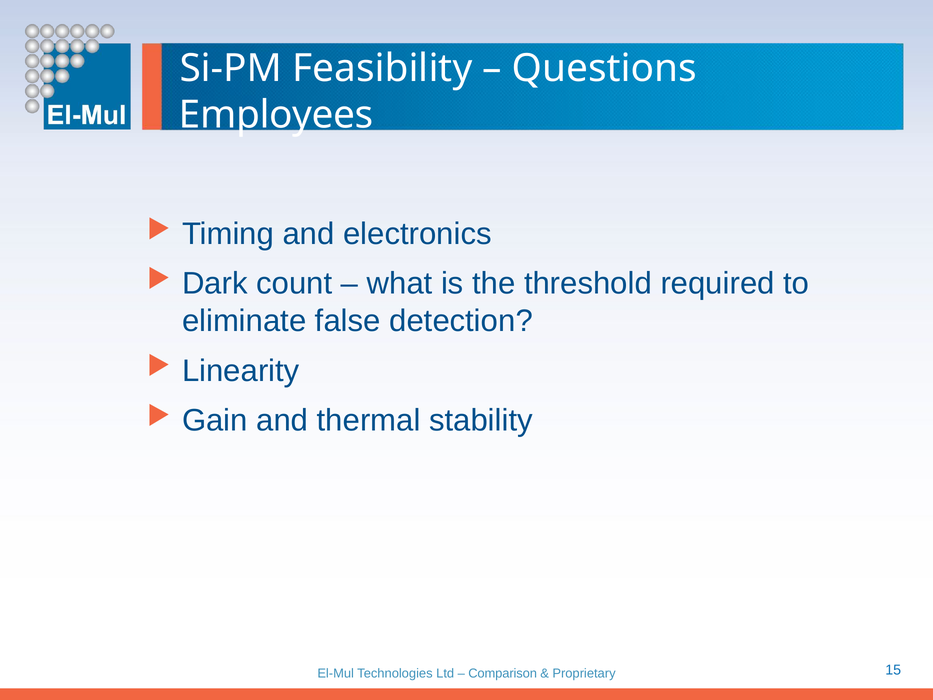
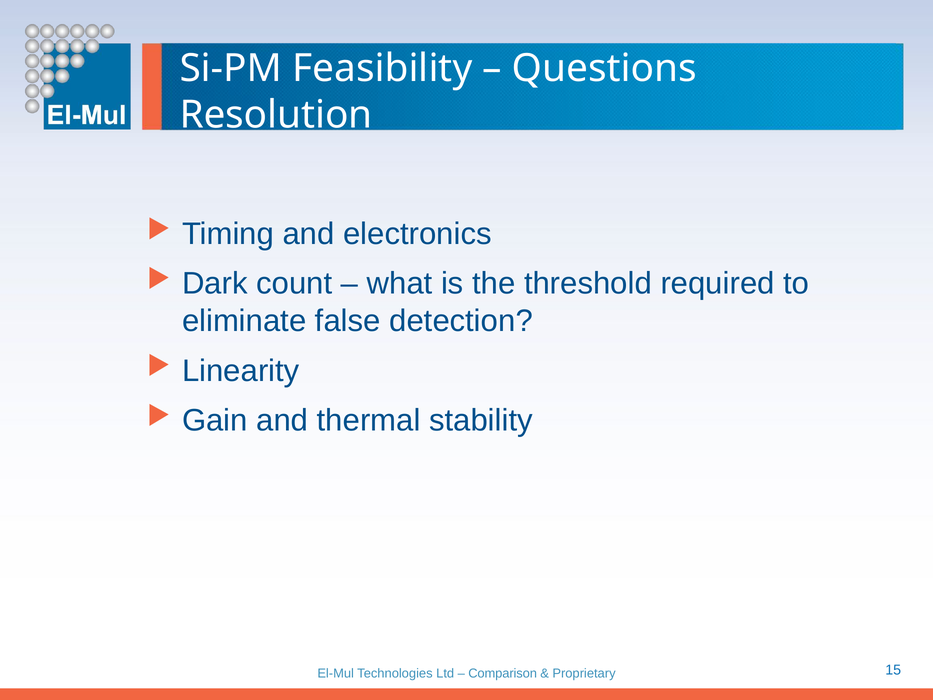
Employees: Employees -> Resolution
